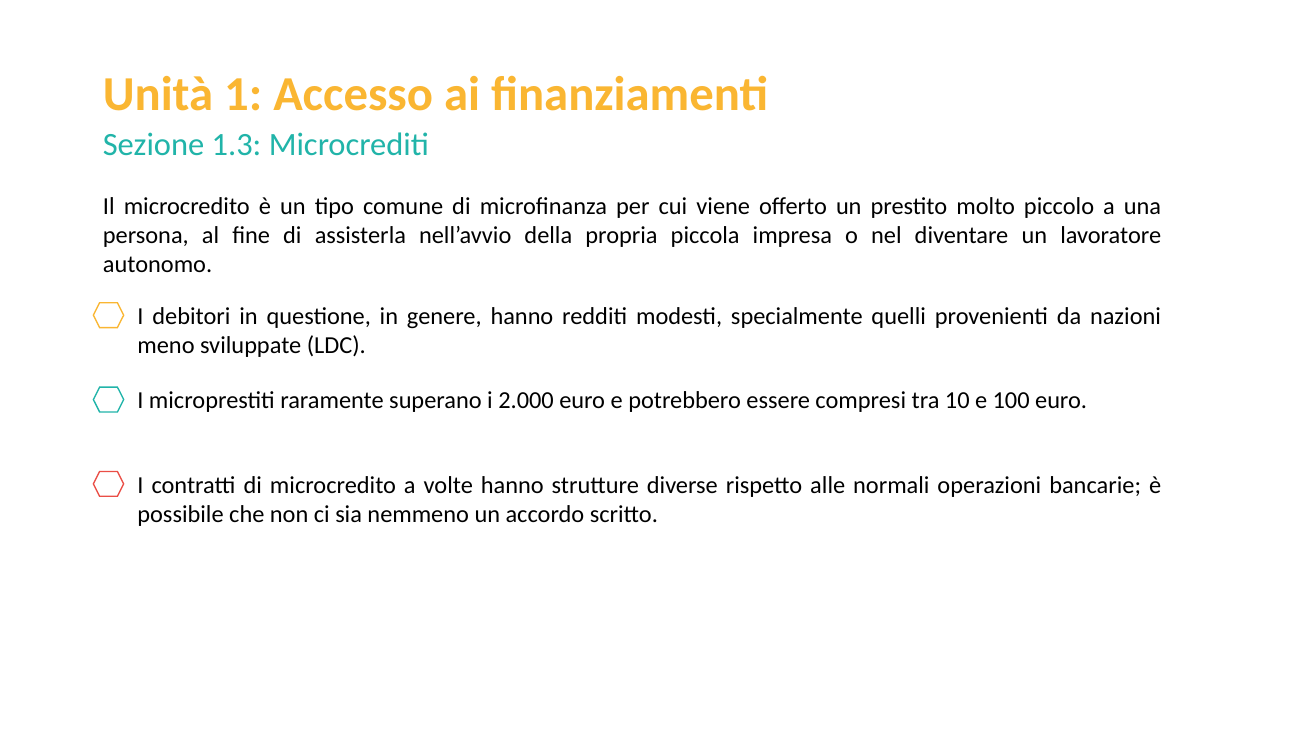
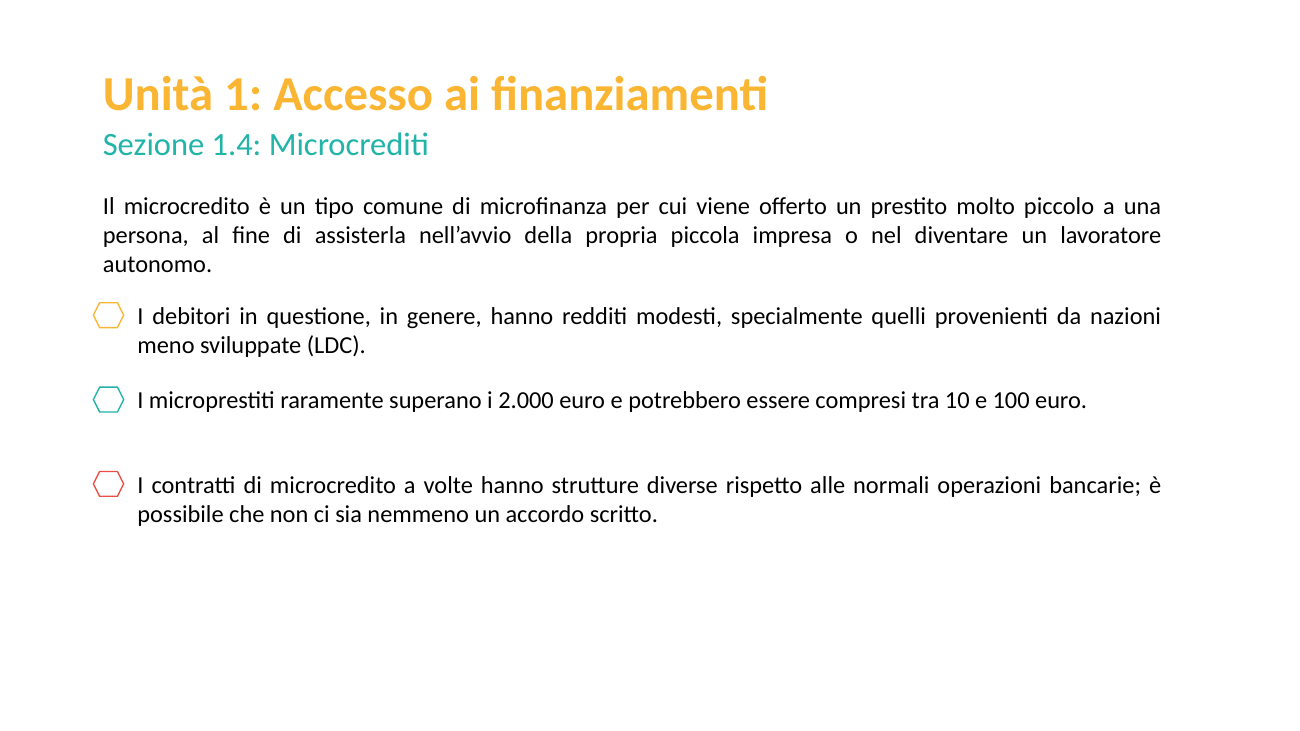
1.3: 1.3 -> 1.4
